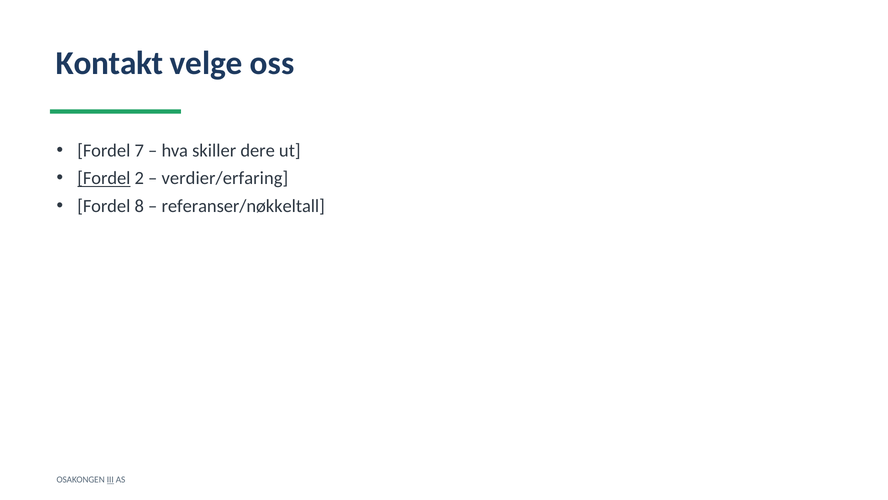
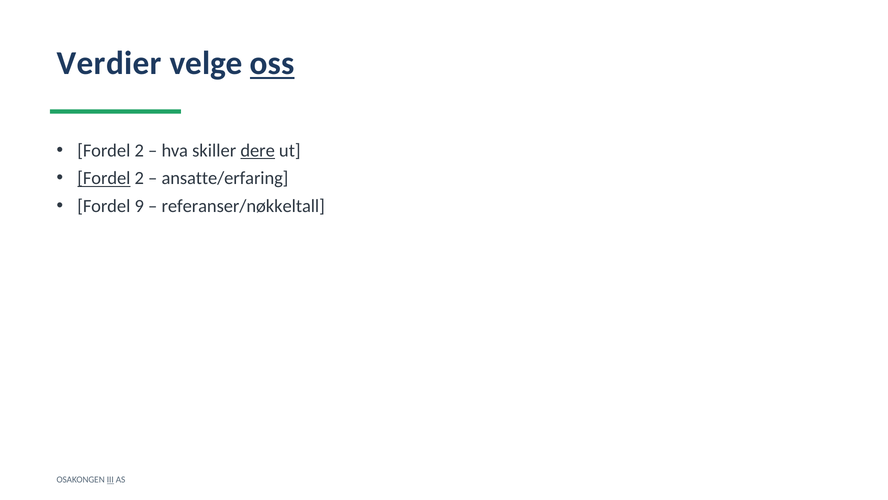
Kontakt: Kontakt -> Verdier
oss underline: none -> present
7 at (139, 150): 7 -> 2
dere underline: none -> present
verdier/erfaring: verdier/erfaring -> ansatte/erfaring
8: 8 -> 9
